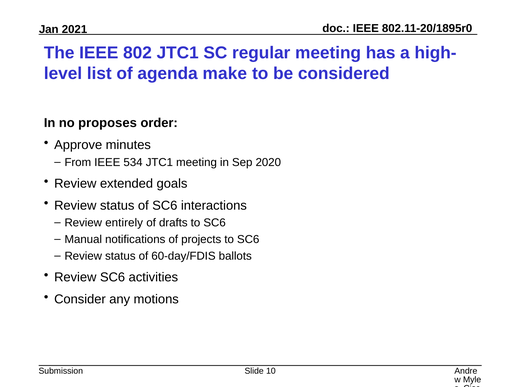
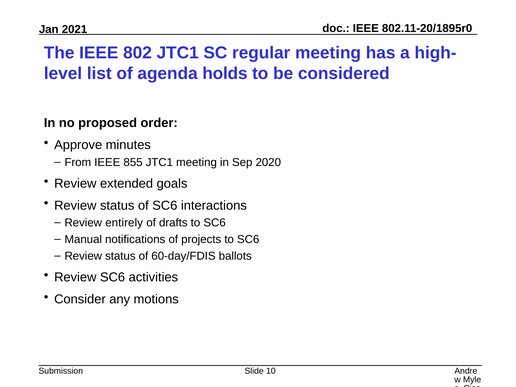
make: make -> holds
proposes: proposes -> proposed
534: 534 -> 855
